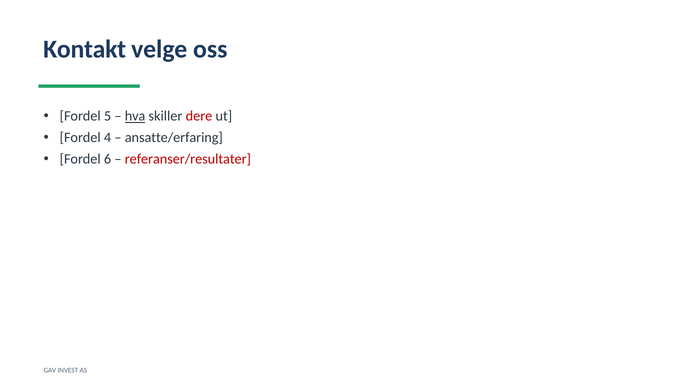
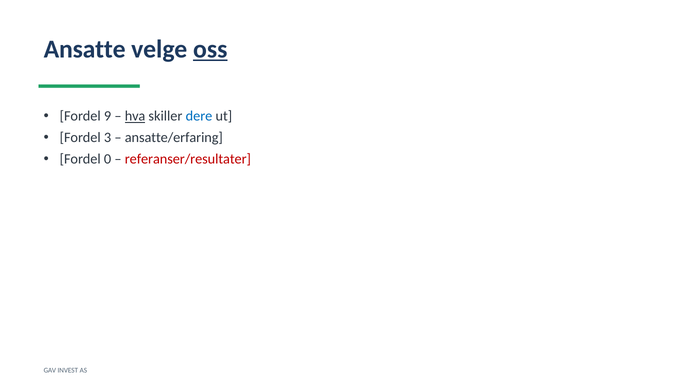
Kontakt: Kontakt -> Ansatte
oss underline: none -> present
5: 5 -> 9
dere colour: red -> blue
4: 4 -> 3
6: 6 -> 0
